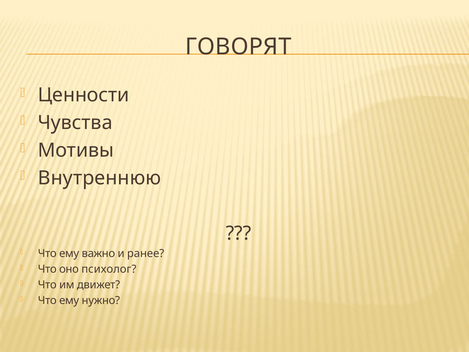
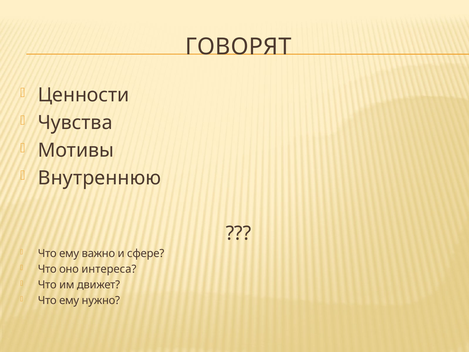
ранее: ранее -> сфере
психолог: психолог -> интереса
